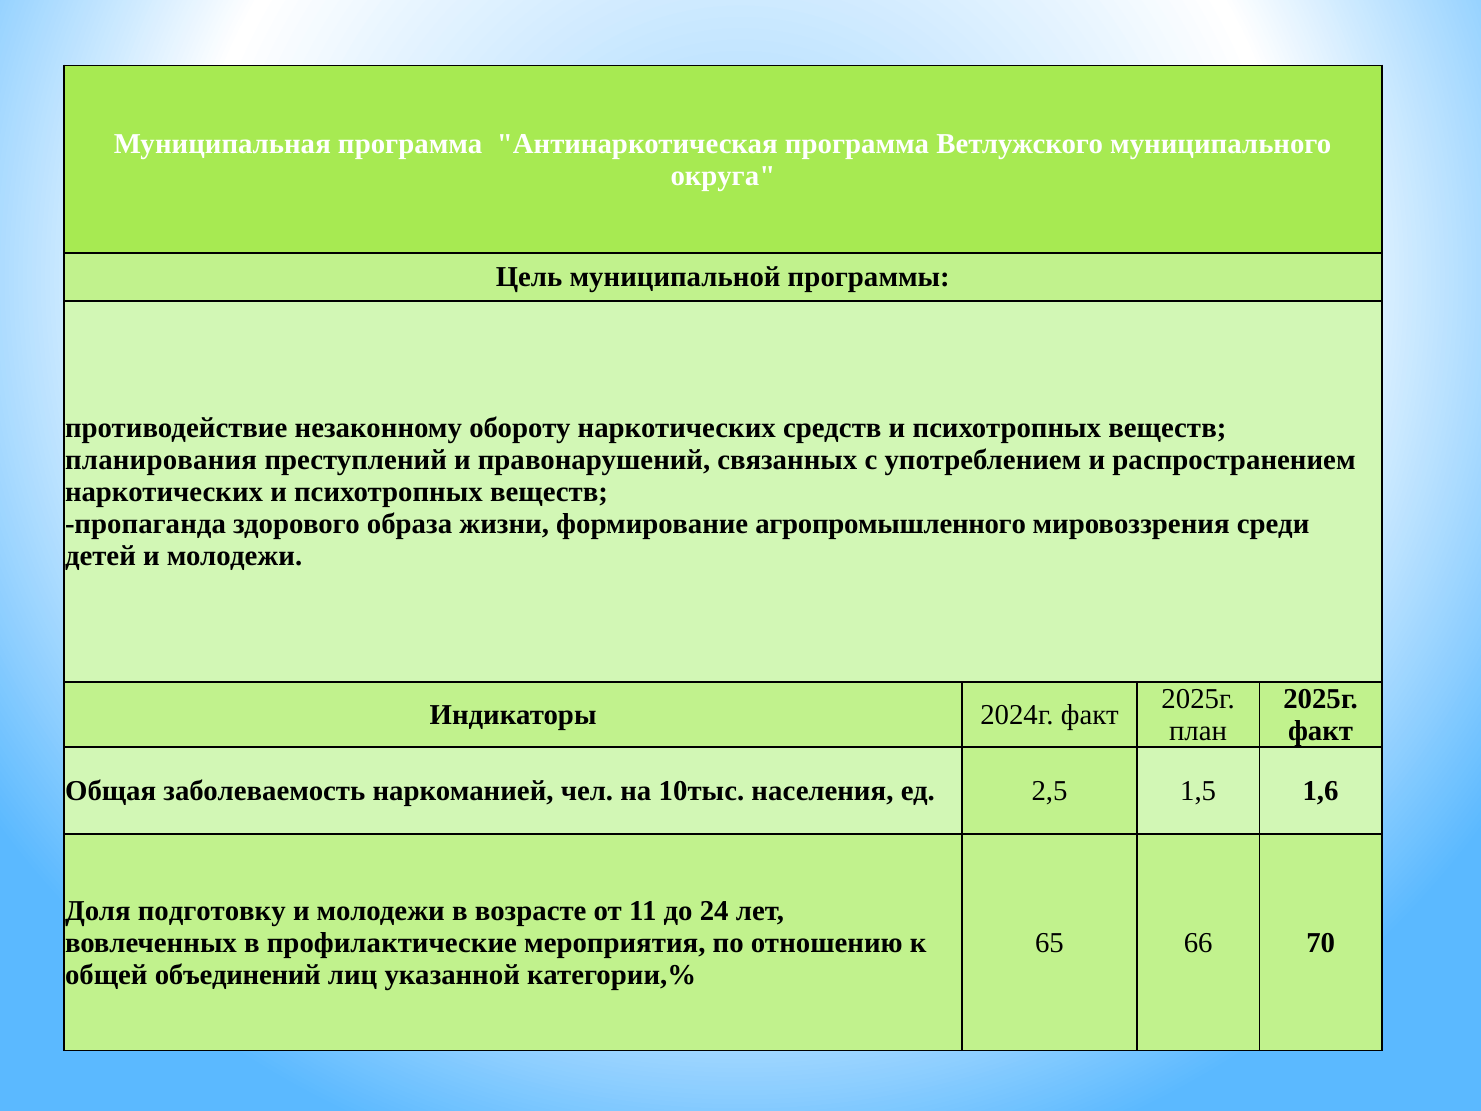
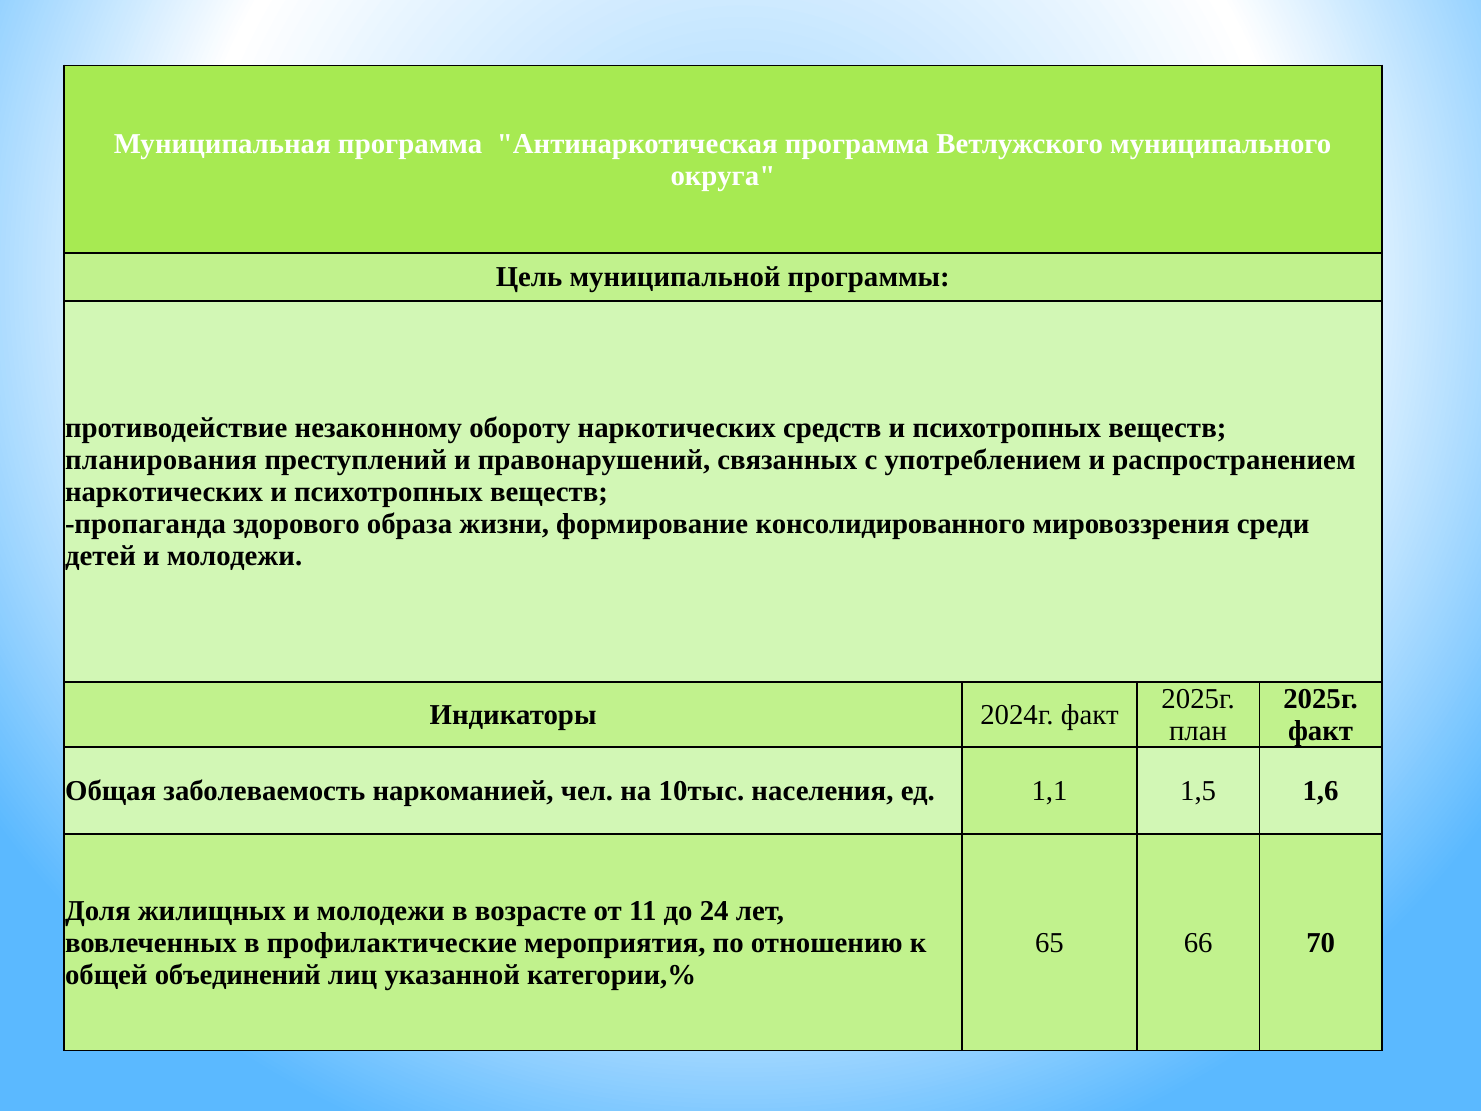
агропромышленного: агропромышленного -> консолидированного
2,5: 2,5 -> 1,1
подготовку: подготовку -> жилищных
